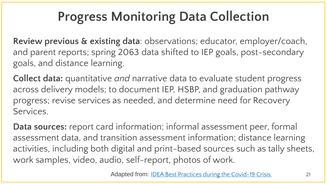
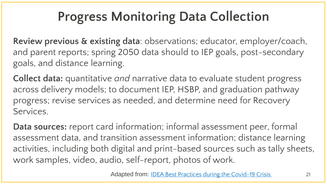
2063: 2063 -> 2050
shifted: shifted -> should
